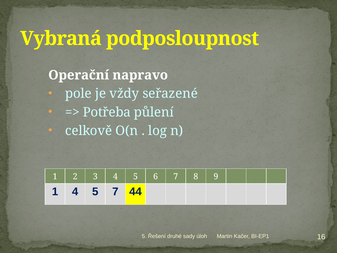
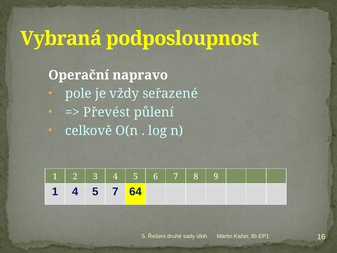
Potřeba: Potřeba -> Převést
44: 44 -> 64
